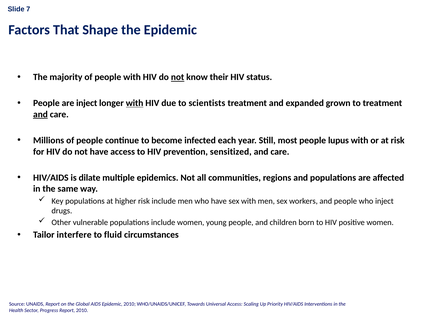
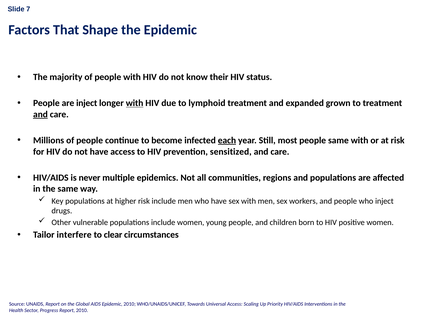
not at (178, 77) underline: present -> none
scientists: scientists -> lymphoid
each underline: none -> present
people lupus: lupus -> same
dilate: dilate -> never
fluid: fluid -> clear
